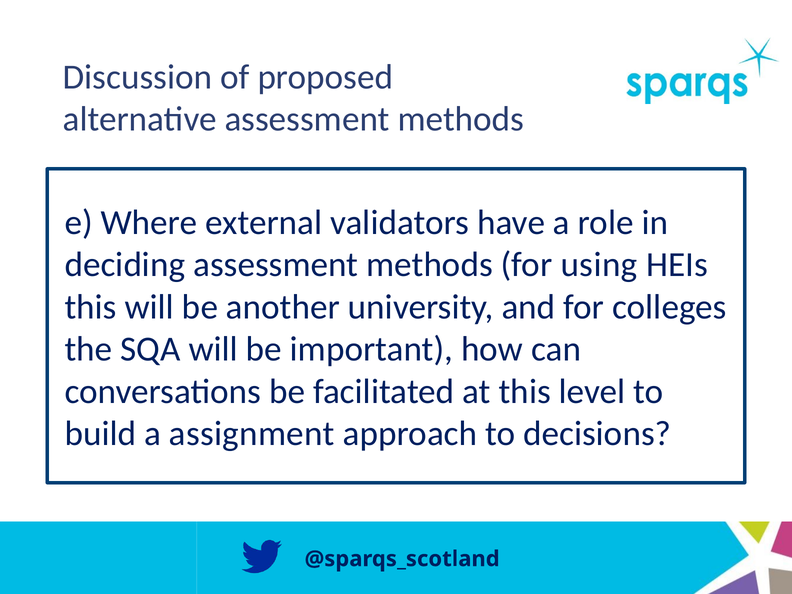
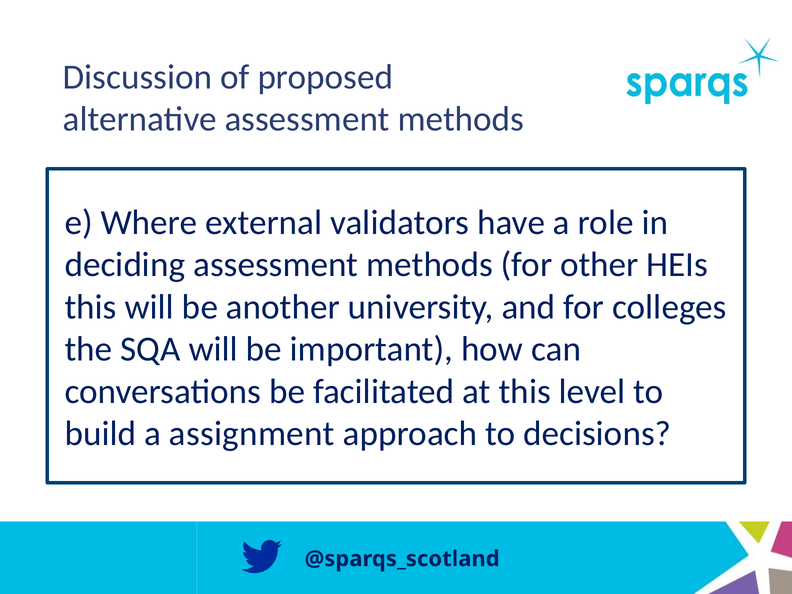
using: using -> other
